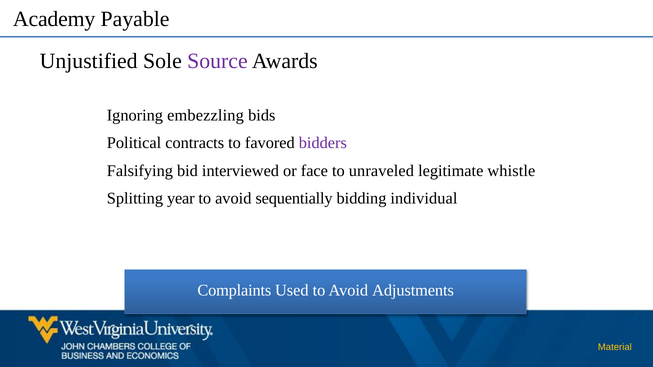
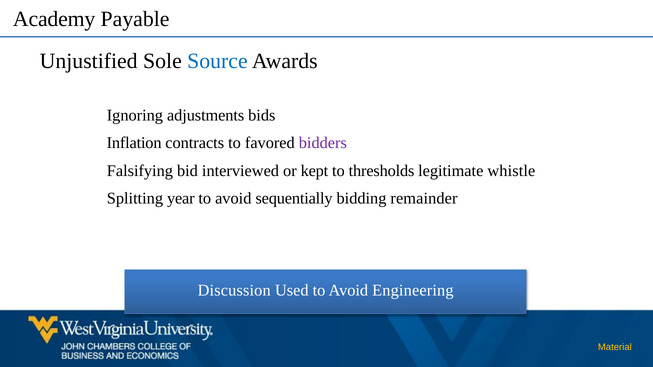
Source colour: purple -> blue
embezzling: embezzling -> adjustments
Political: Political -> Inflation
face: face -> kept
unraveled: unraveled -> thresholds
individual: individual -> remainder
Complaints: Complaints -> Discussion
Adjustments: Adjustments -> Engineering
